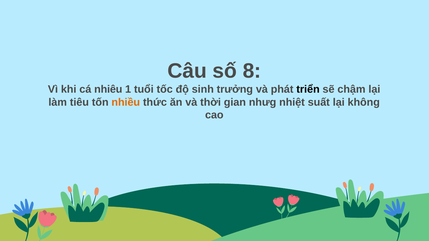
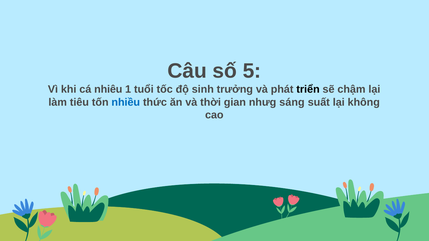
8: 8 -> 5
nhiều colour: orange -> blue
nhiệt: nhiệt -> sáng
